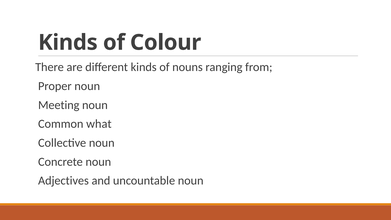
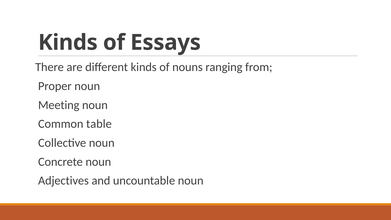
Colour: Colour -> Essays
what: what -> table
